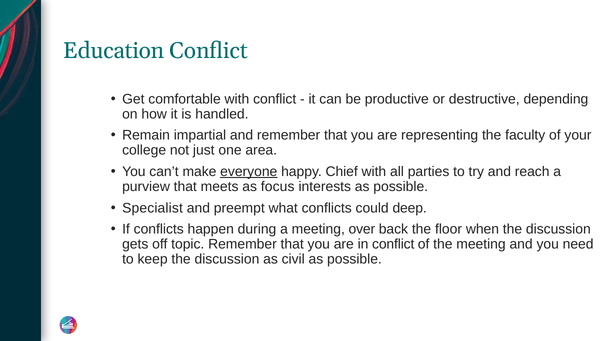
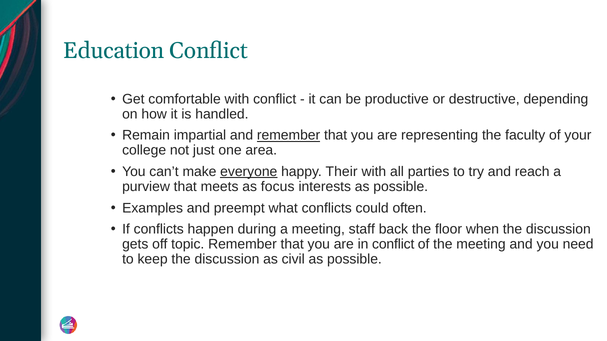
remember at (289, 136) underline: none -> present
Chief: Chief -> Their
Specialist: Specialist -> Examples
deep: deep -> often
over: over -> staff
